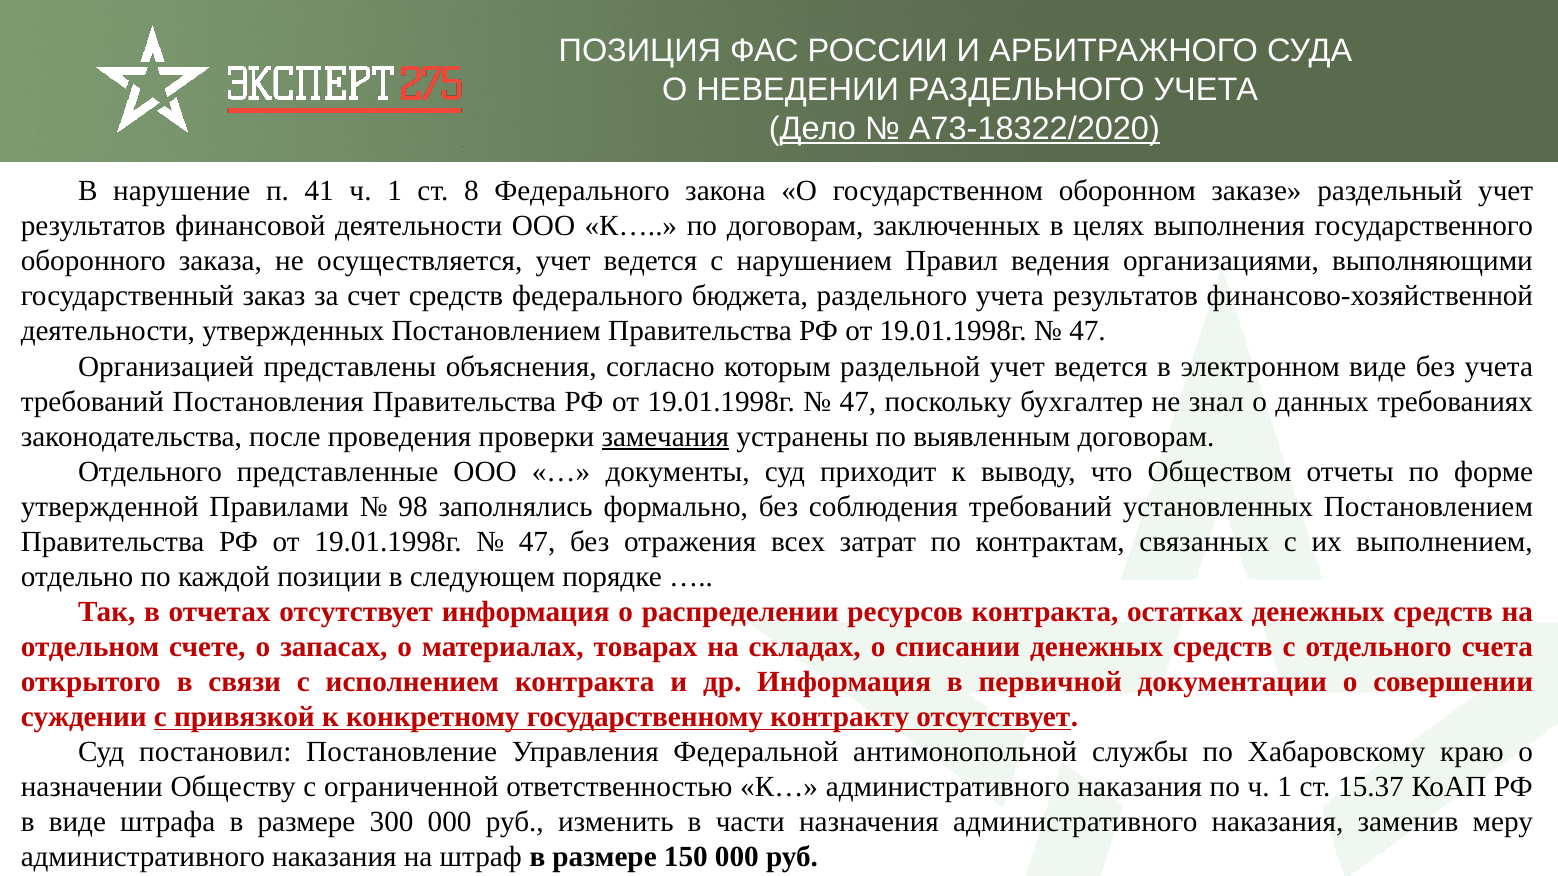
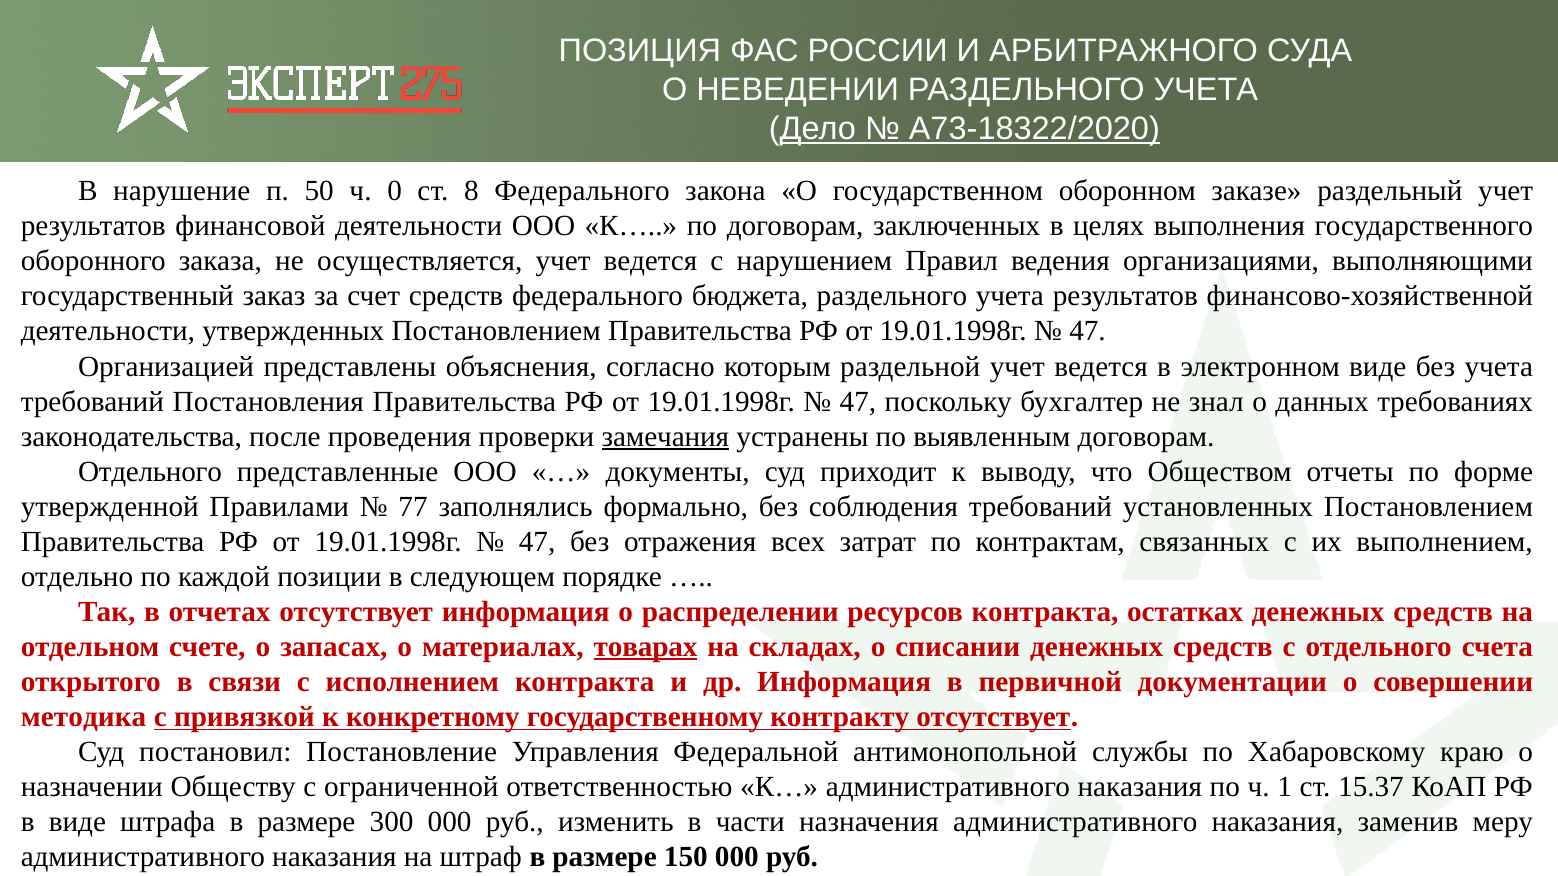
41: 41 -> 50
1 at (395, 191): 1 -> 0
98: 98 -> 77
товарах underline: none -> present
суждении: суждении -> методика
